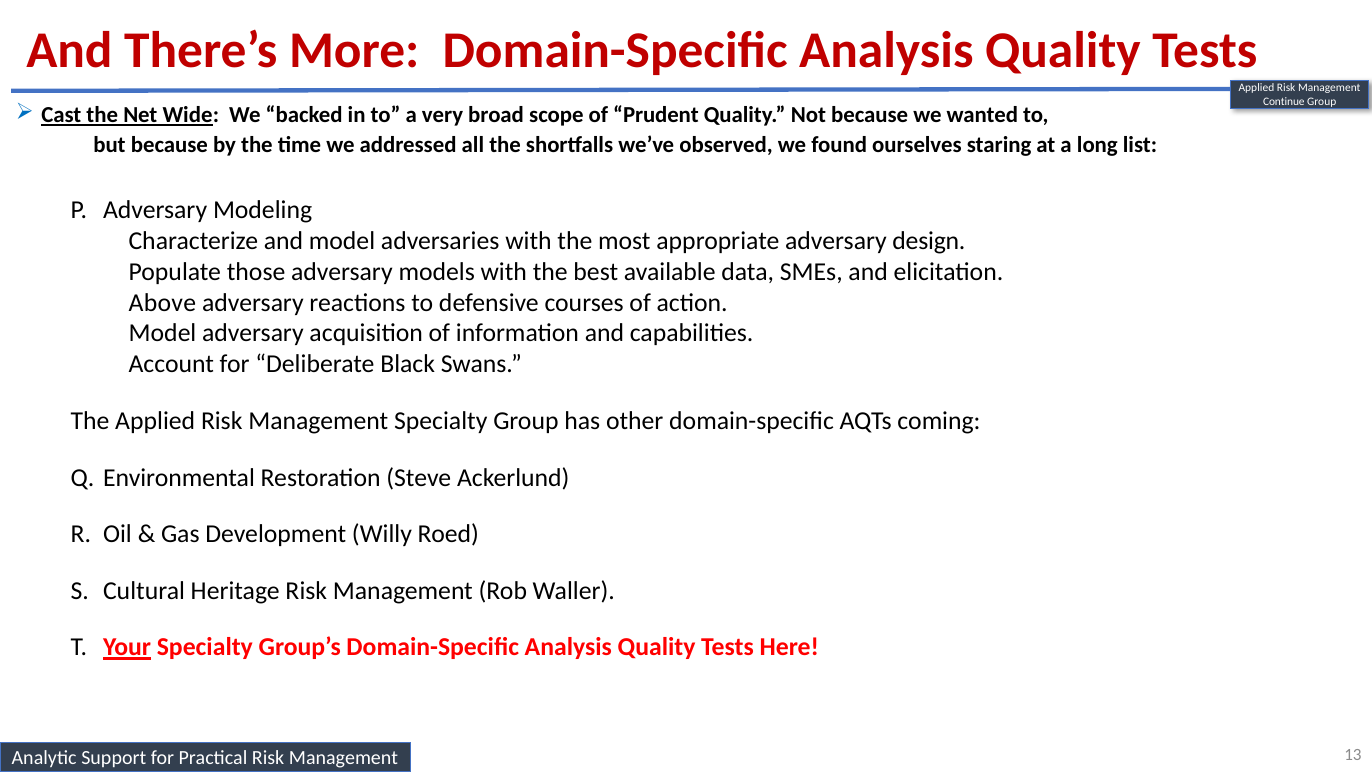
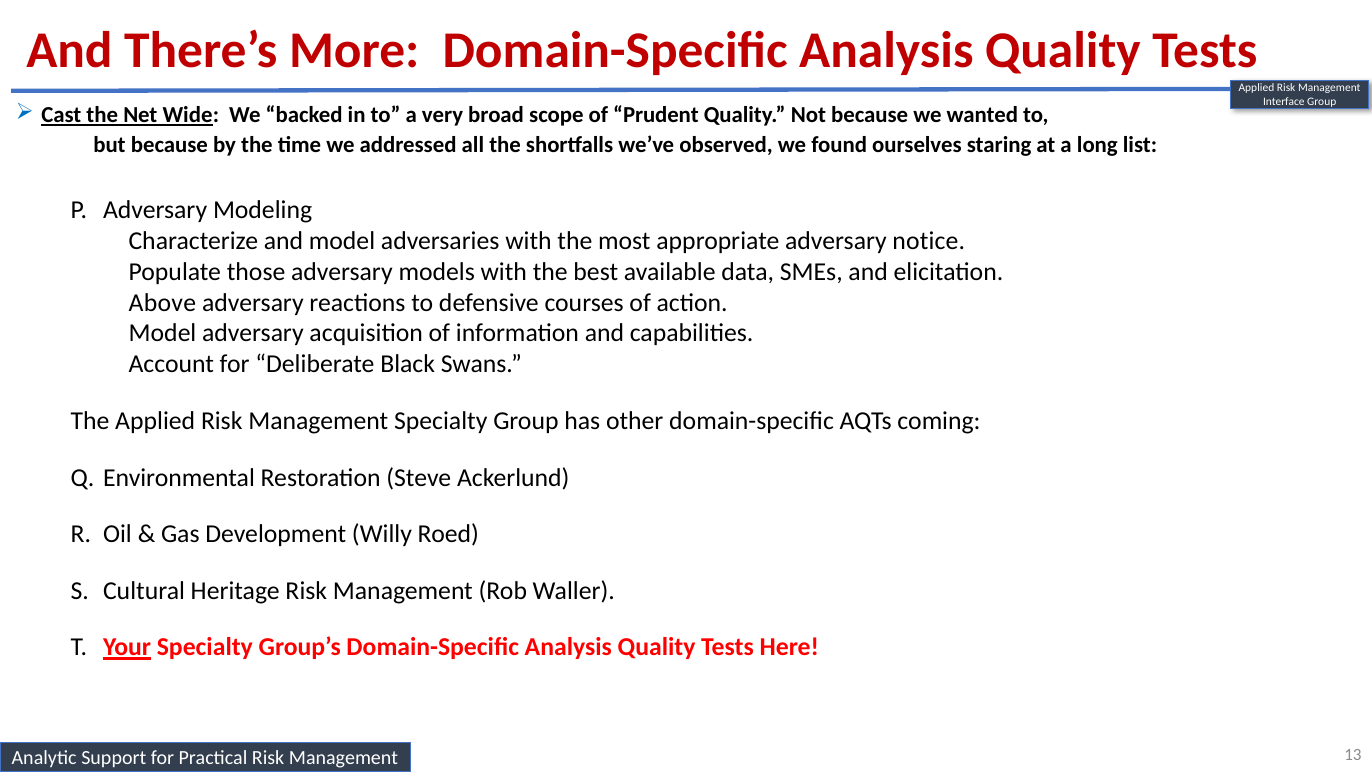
Continue: Continue -> Interface
design: design -> notice
